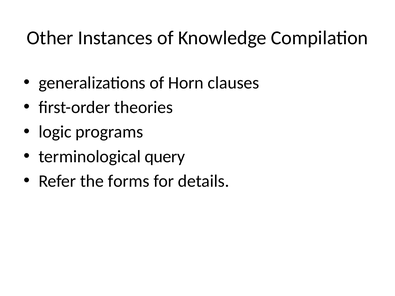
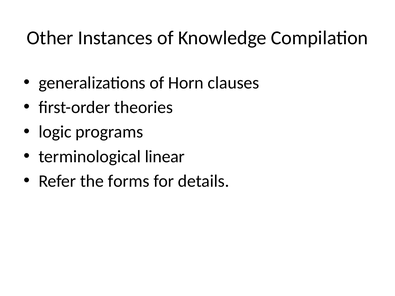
query: query -> linear
